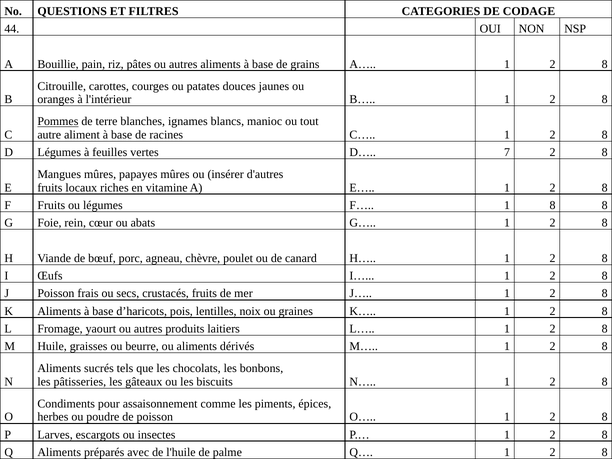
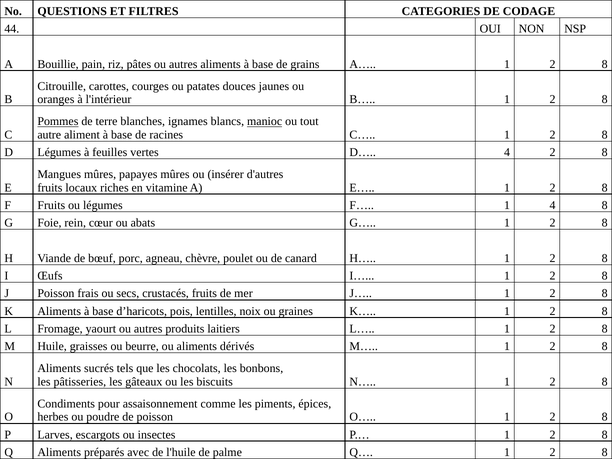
manioc underline: none -> present
D… 7: 7 -> 4
1 8: 8 -> 4
